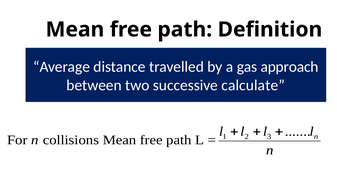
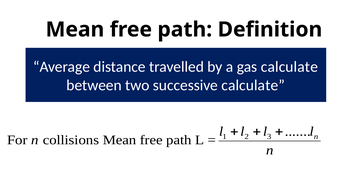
gas approach: approach -> calculate
